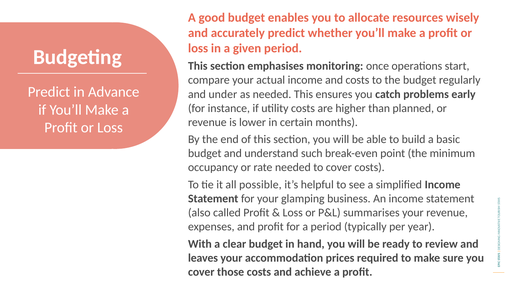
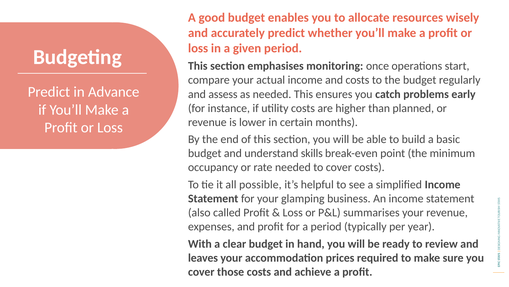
under: under -> assess
such: such -> skills
